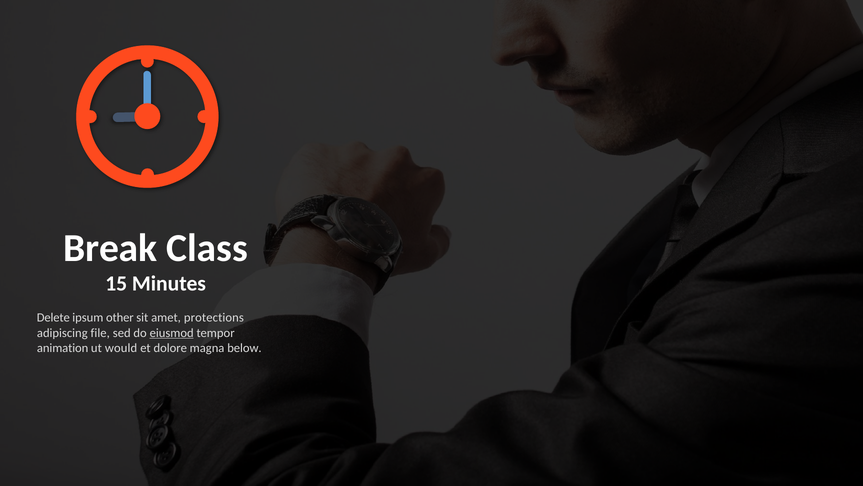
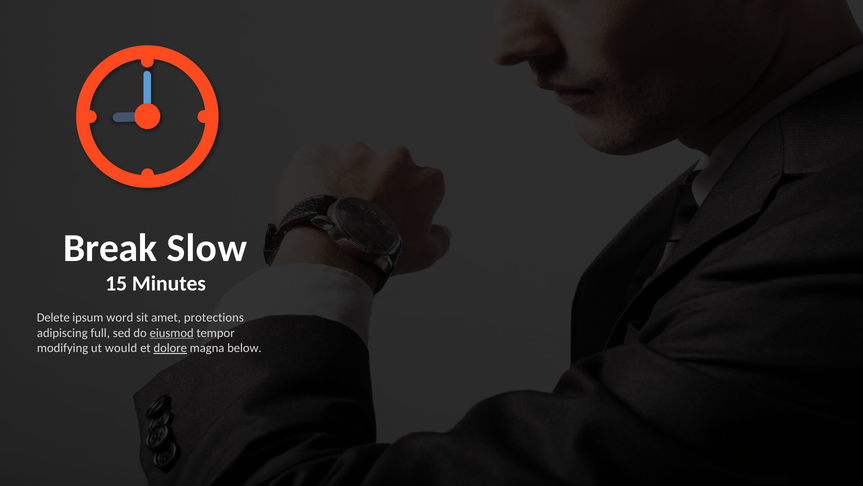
Class: Class -> Slow
other: other -> word
file: file -> full
animation: animation -> modifying
dolore underline: none -> present
